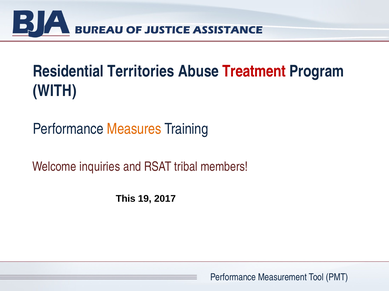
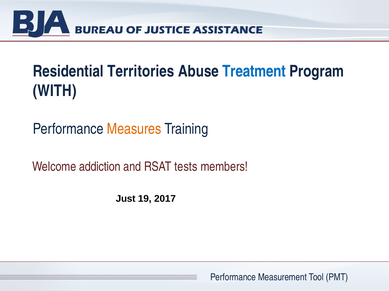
Treatment colour: red -> blue
inquiries: inquiries -> addiction
tribal: tribal -> tests
This: This -> Just
